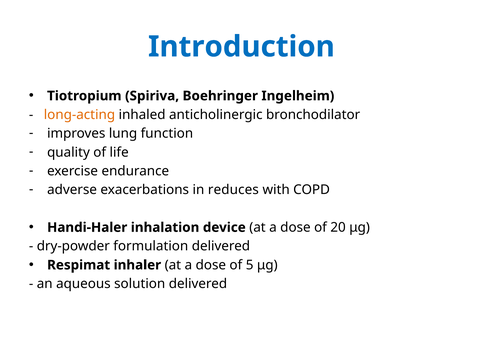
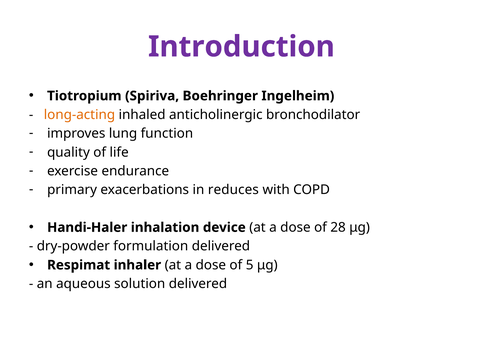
Introduction colour: blue -> purple
adverse: adverse -> primary
20: 20 -> 28
